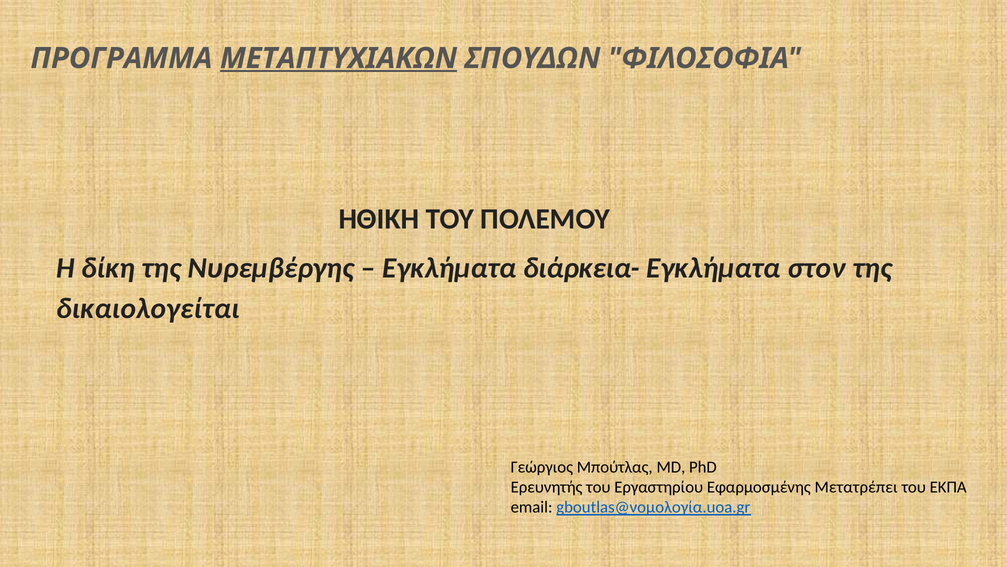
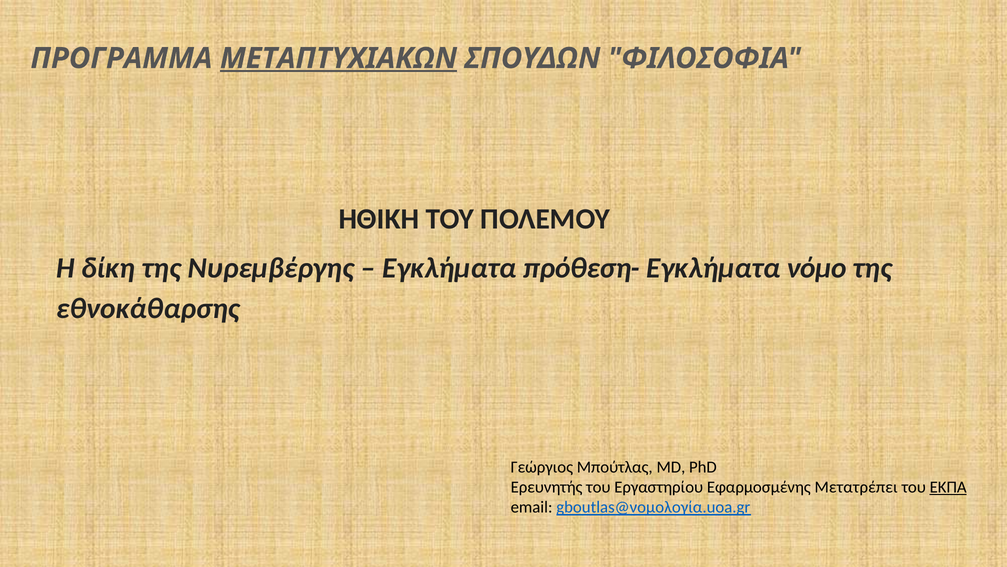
διάρκεια-: διάρκεια- -> πρόθεση-
στον: στον -> νόμο
δικαιολογείται: δικαιολογείται -> εθνοκάθαρσης
ΕΚΠΑ underline: none -> present
